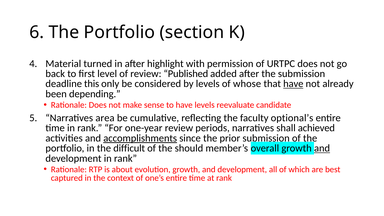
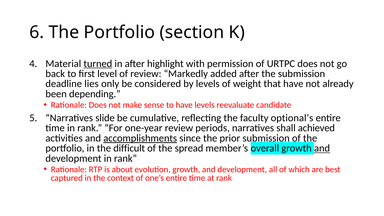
turned underline: none -> present
Published: Published -> Markedly
this: this -> lies
whose: whose -> weight
have at (293, 84) underline: present -> none
area: area -> slide
should: should -> spread
